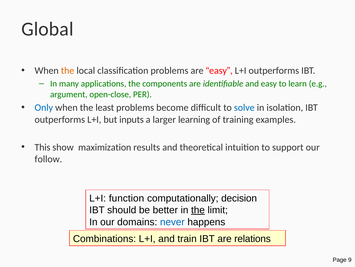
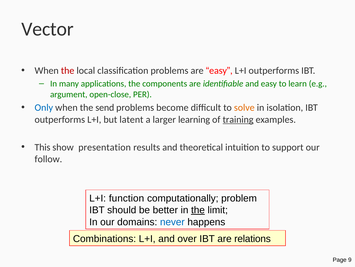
Global: Global -> Vector
the at (68, 71) colour: orange -> red
least: least -> send
solve colour: blue -> orange
inputs: inputs -> latent
training underline: none -> present
maximization: maximization -> presentation
decision: decision -> problem
train: train -> over
